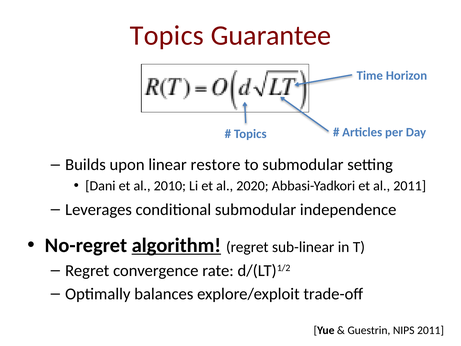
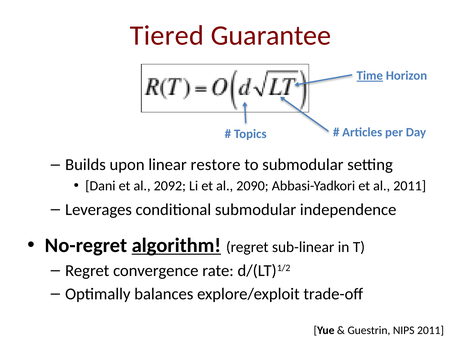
Topics at (167, 35): Topics -> Tiered
Time underline: none -> present
2010: 2010 -> 2092
2020: 2020 -> 2090
